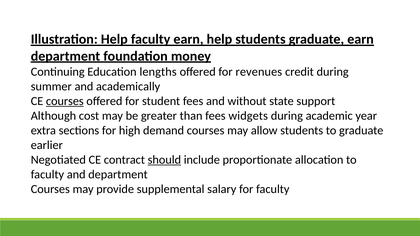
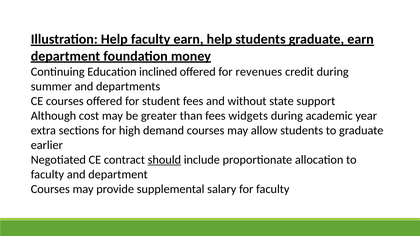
lengths: lengths -> inclined
academically: academically -> departments
courses at (65, 101) underline: present -> none
